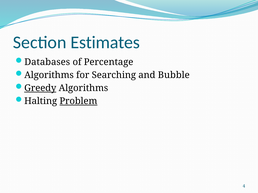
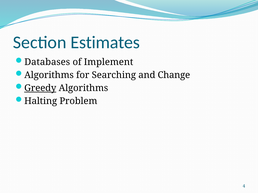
Percentage: Percentage -> Implement
Bubble: Bubble -> Change
Problem underline: present -> none
